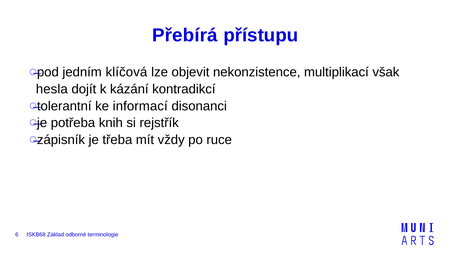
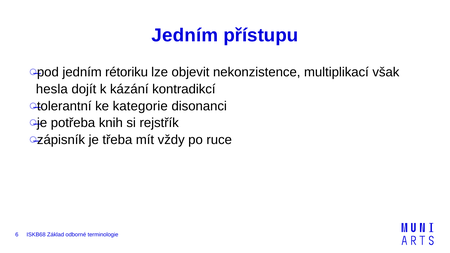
Přebírá at (185, 35): Přebírá -> Jedním
klíčová: klíčová -> rétoriku
informací: informací -> kategorie
